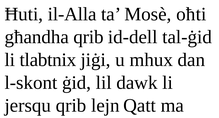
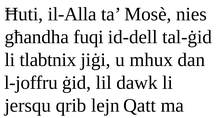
oħti: oħti -> nies
għandha qrib: qrib -> fuqi
l-skont: l-skont -> l-joffru
